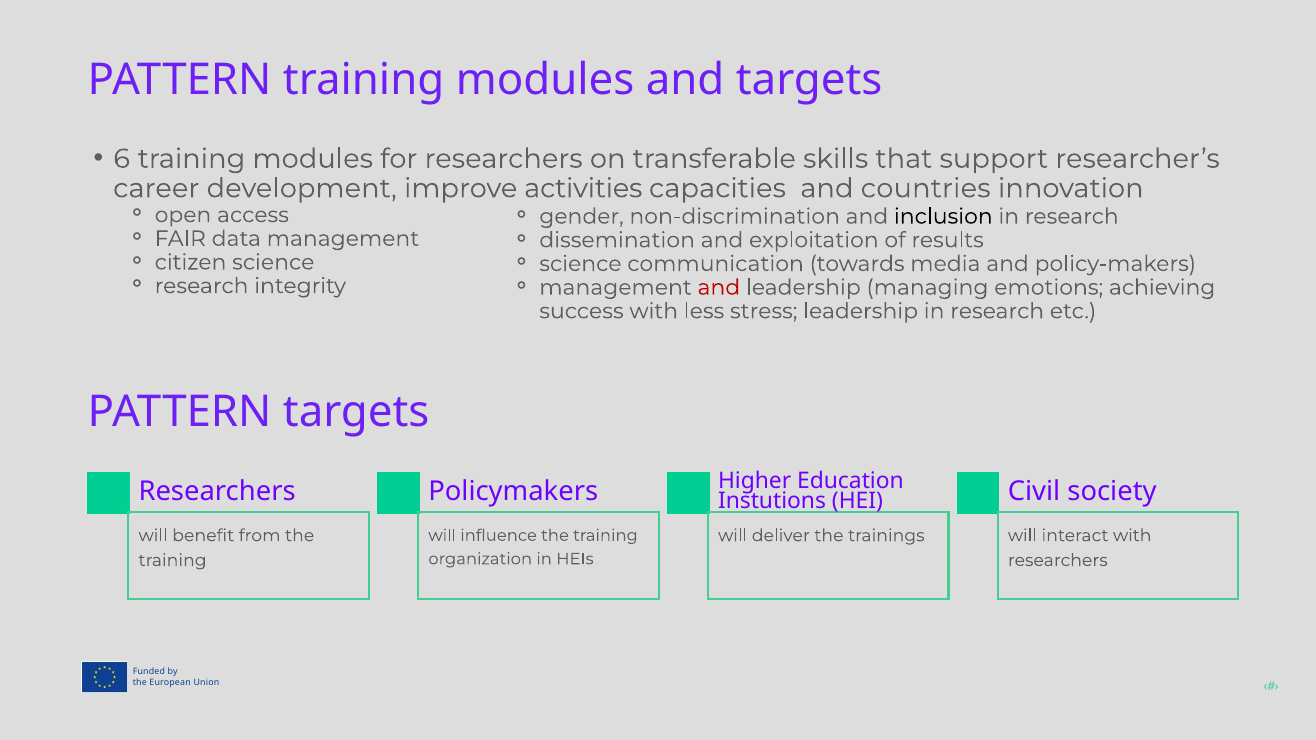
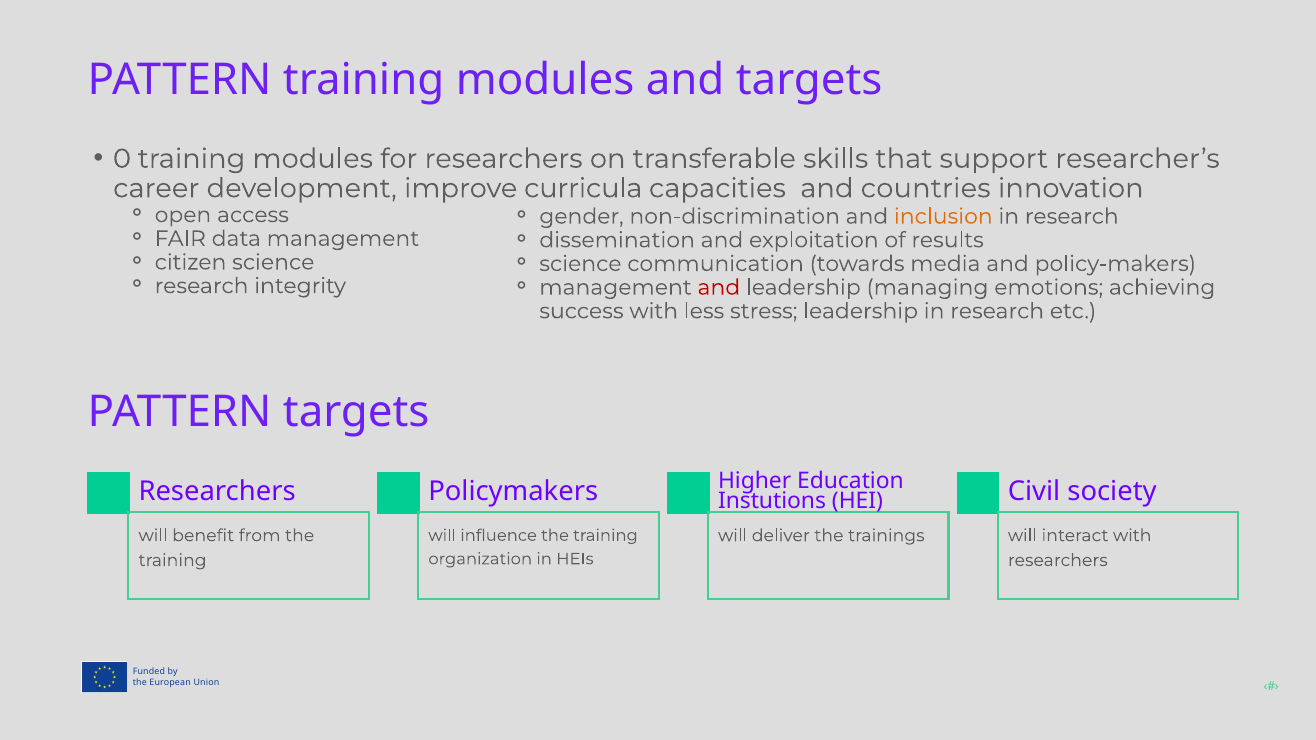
6: 6 -> 0
activities: activities -> curricula
inclusion colour: black -> orange
